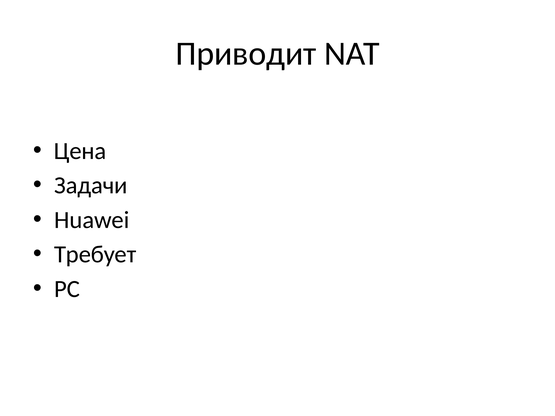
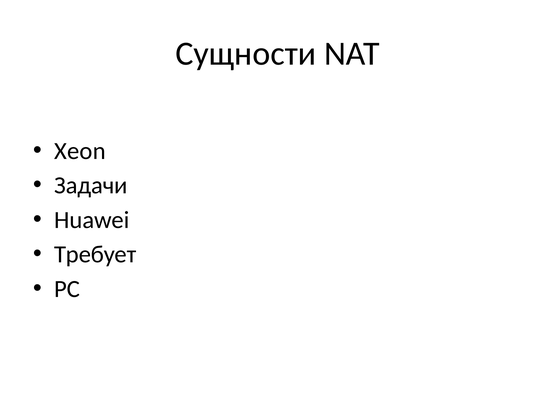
Приводит: Приводит -> Сущности
Цена: Цена -> Xeon
